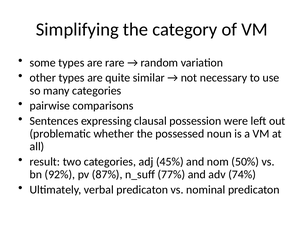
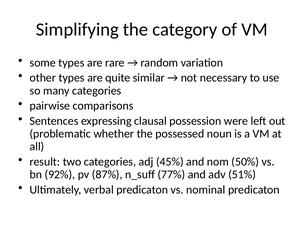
74%: 74% -> 51%
